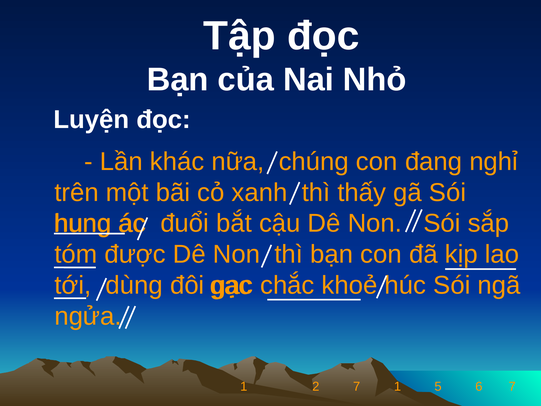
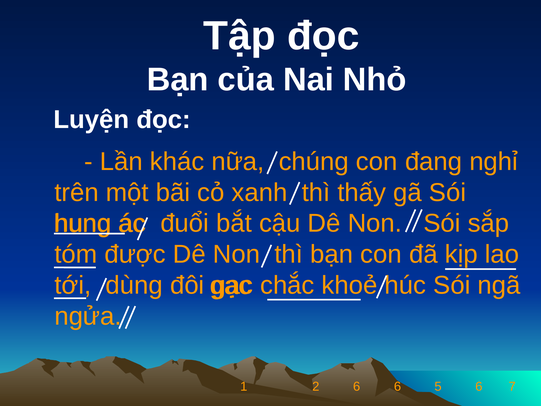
1 7: 7 -> 6
2 1: 1 -> 6
